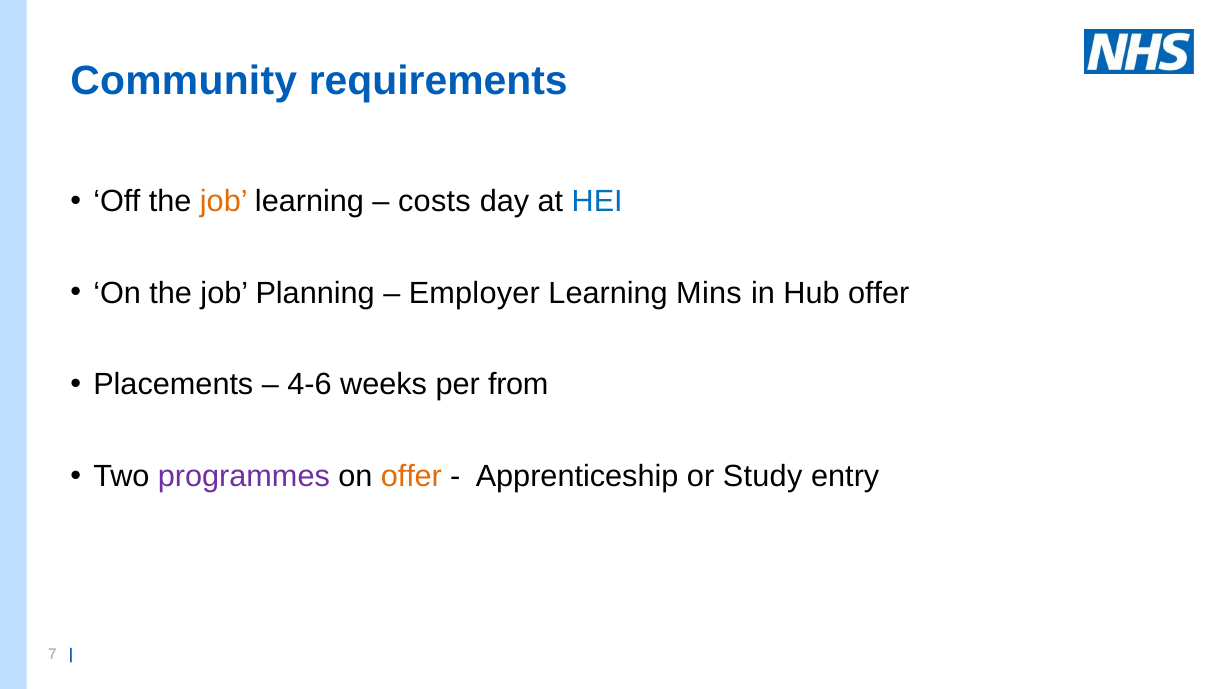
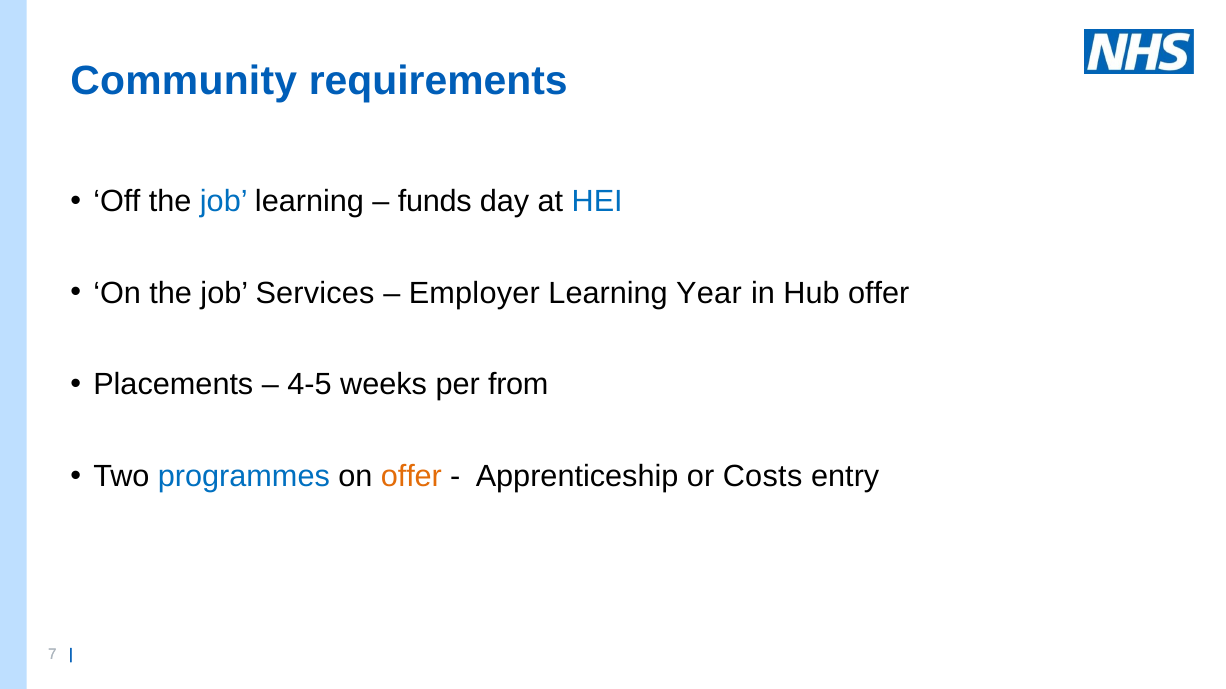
job at (224, 201) colour: orange -> blue
costs: costs -> funds
Planning: Planning -> Services
Mins: Mins -> Year
4-6: 4-6 -> 4-5
programmes colour: purple -> blue
Study: Study -> Costs
